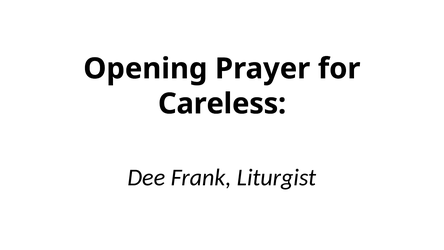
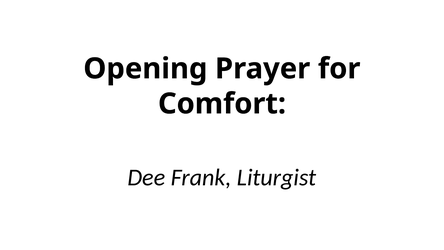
Careless: Careless -> Comfort
